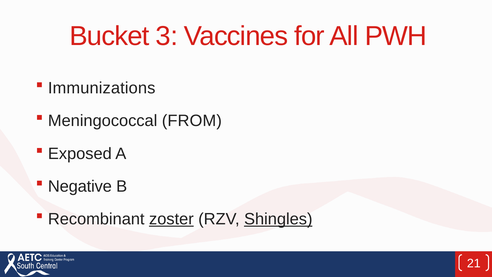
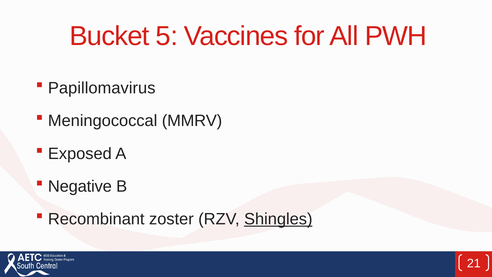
3: 3 -> 5
Immunizations: Immunizations -> Papillomavirus
FROM: FROM -> MMRV
zoster underline: present -> none
